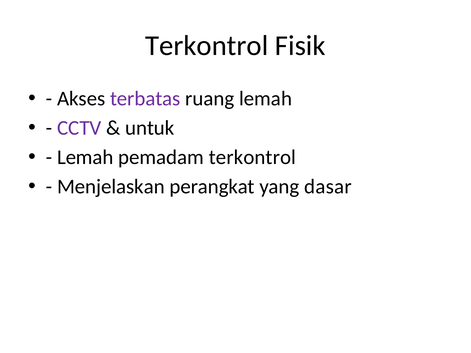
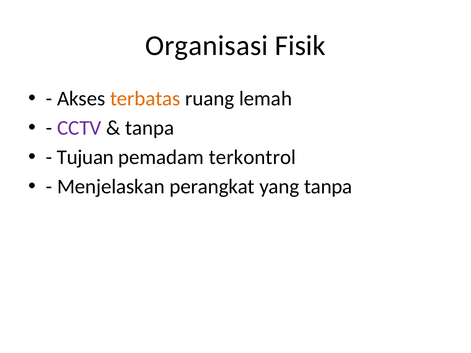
Terkontrol at (207, 46): Terkontrol -> Organisasi
terbatas colour: purple -> orange
untuk at (150, 128): untuk -> tanpa
Lemah at (85, 157): Lemah -> Tujuan
yang dasar: dasar -> tanpa
